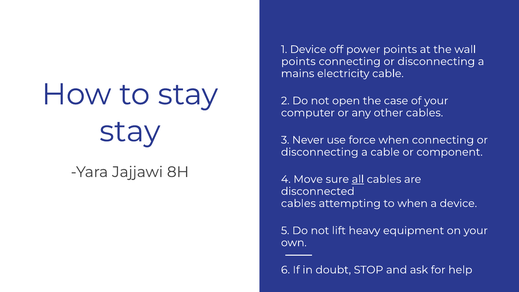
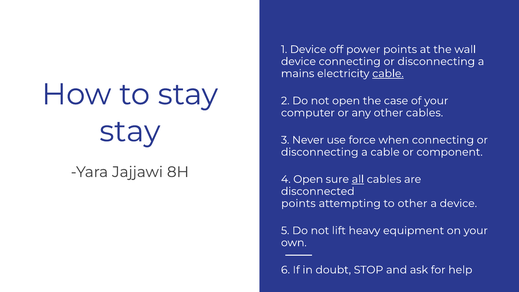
points at (298, 61): points -> device
cable at (388, 74) underline: none -> present
4 Move: Move -> Open
cables at (298, 203): cables -> points
to when: when -> other
